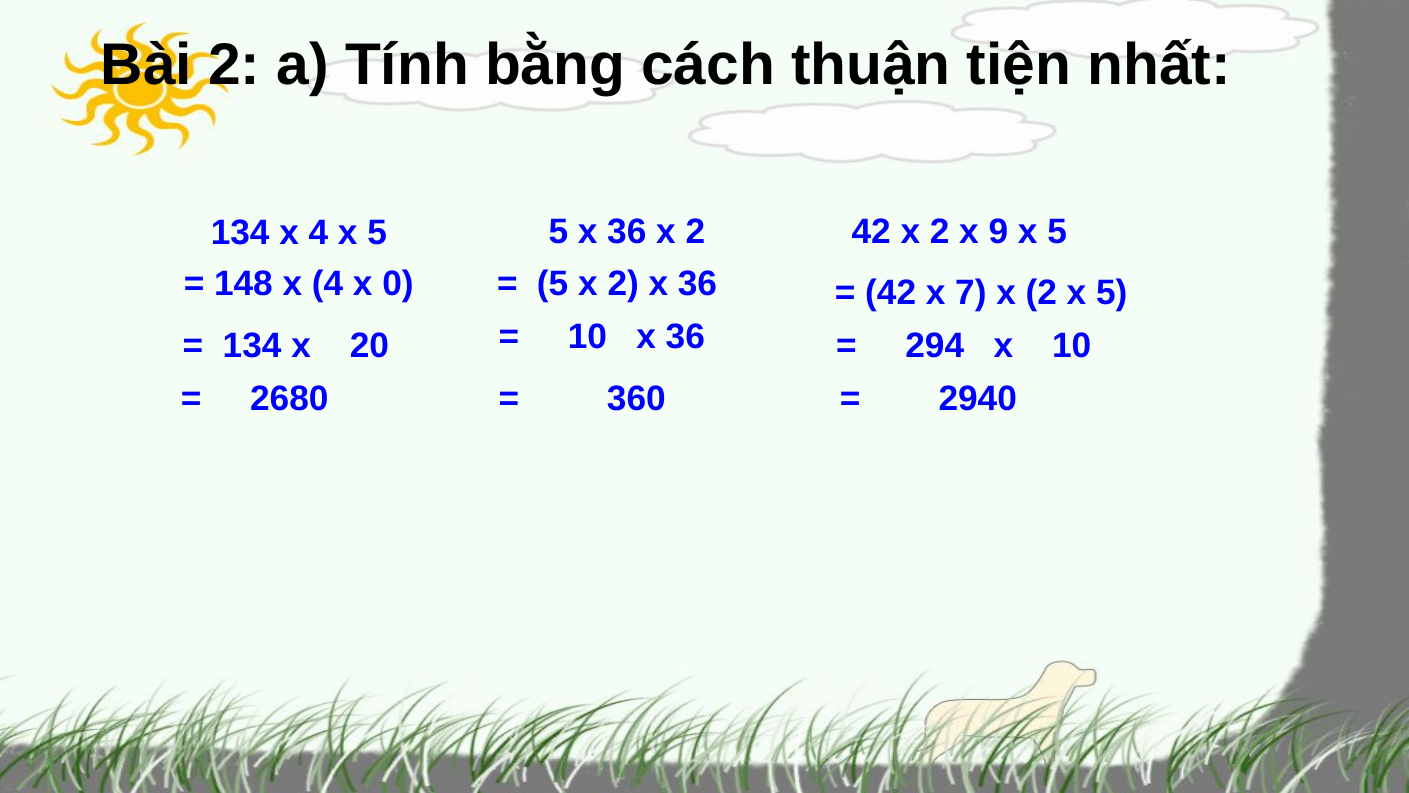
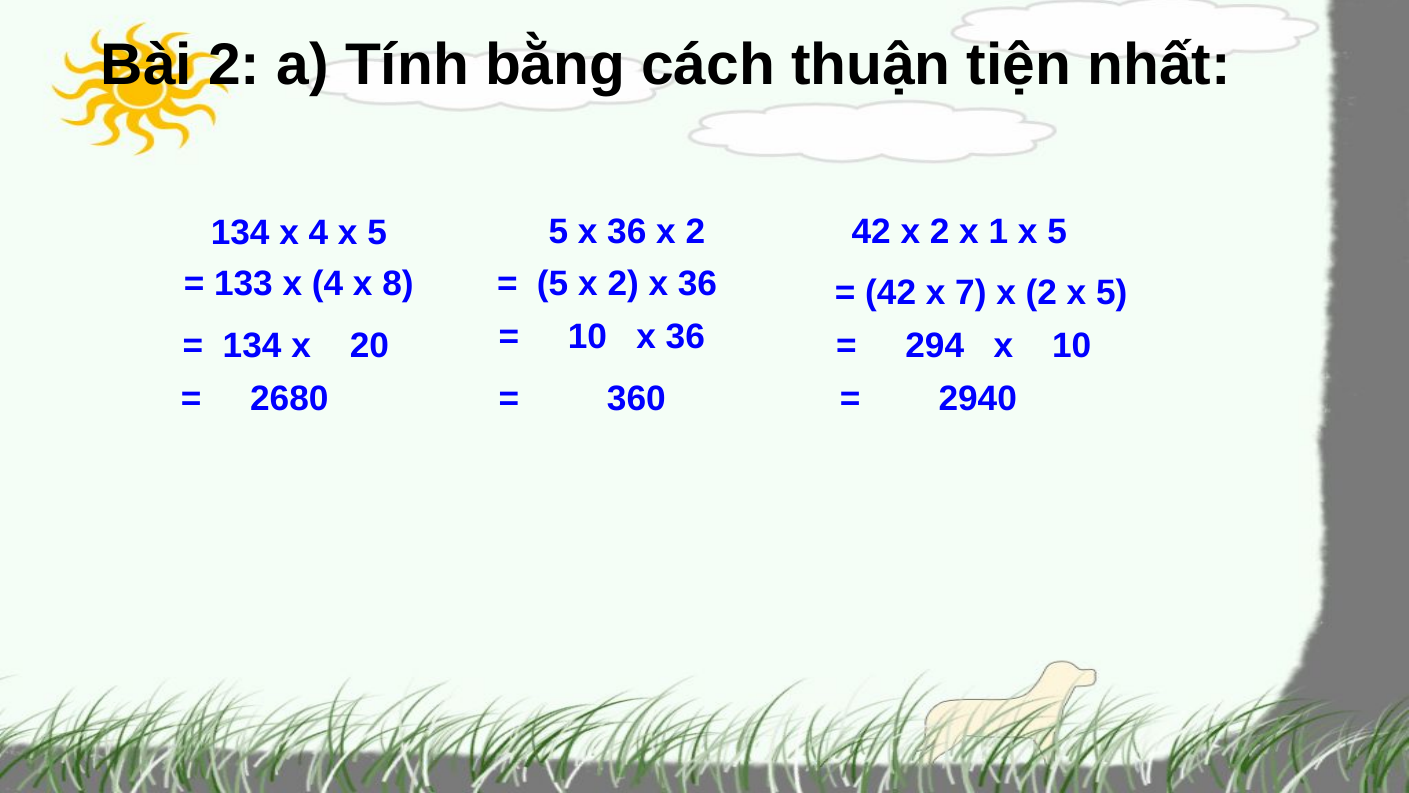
9: 9 -> 1
148: 148 -> 133
0: 0 -> 8
